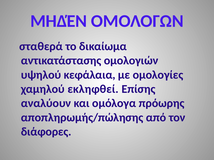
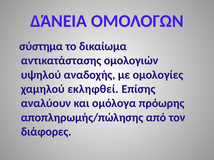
ΜΗΔΈΝ: ΜΗΔΈΝ -> ΔΆΝΕΙΑ
σταθερά: σταθερά -> σύστημα
κεφάλαια: κεφάλαια -> αναδοχής
